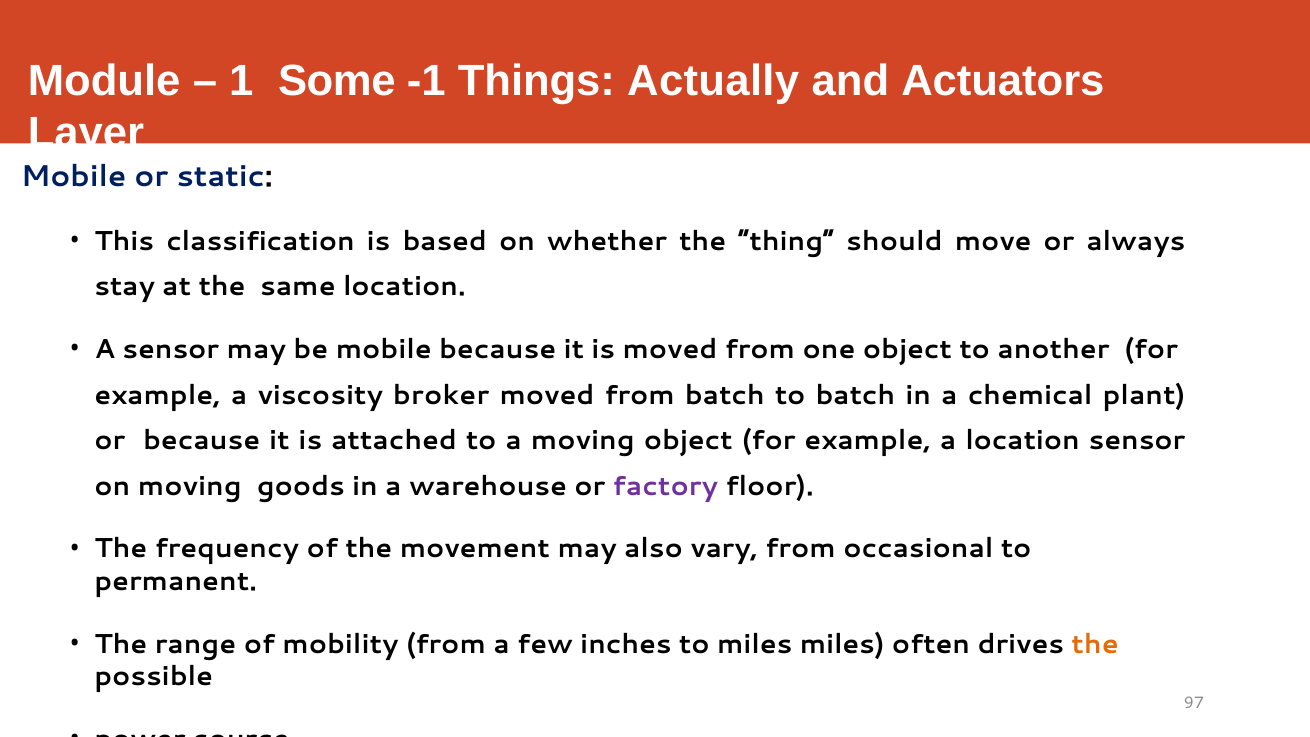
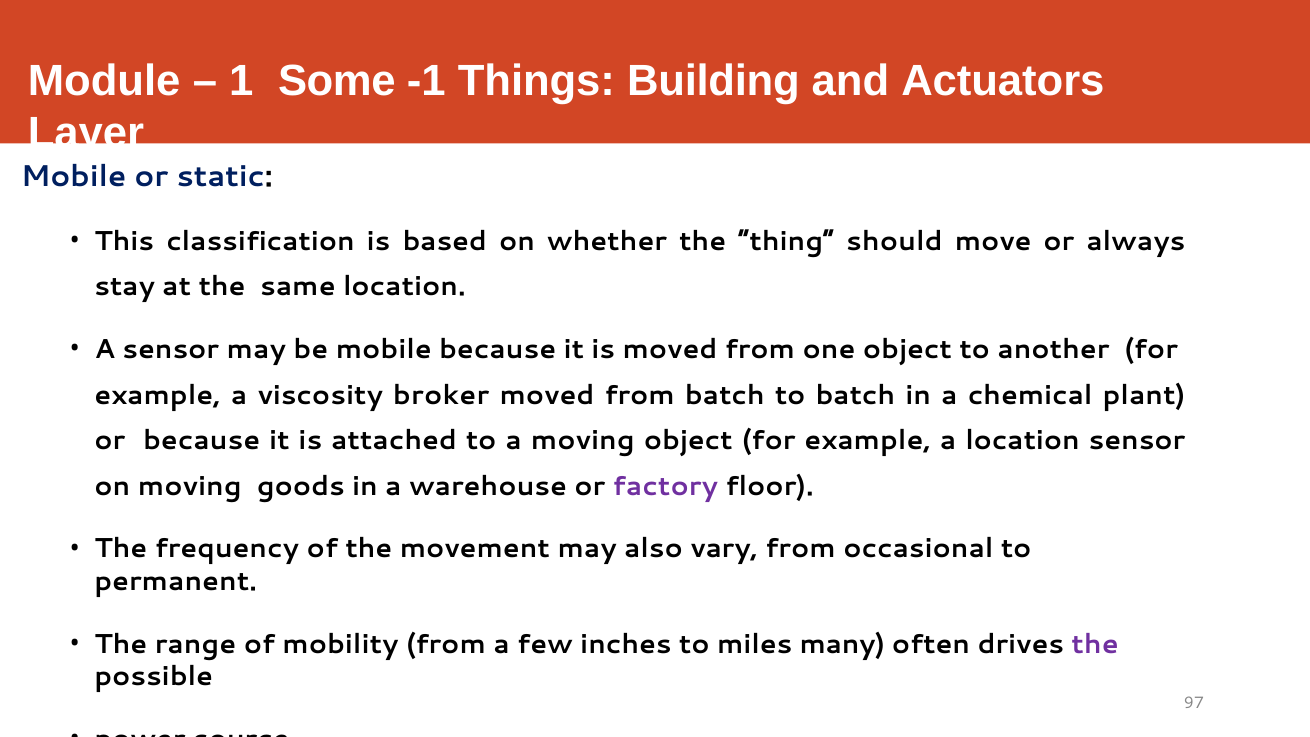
Actually: Actually -> Building
miles miles: miles -> many
the at (1095, 644) colour: orange -> purple
